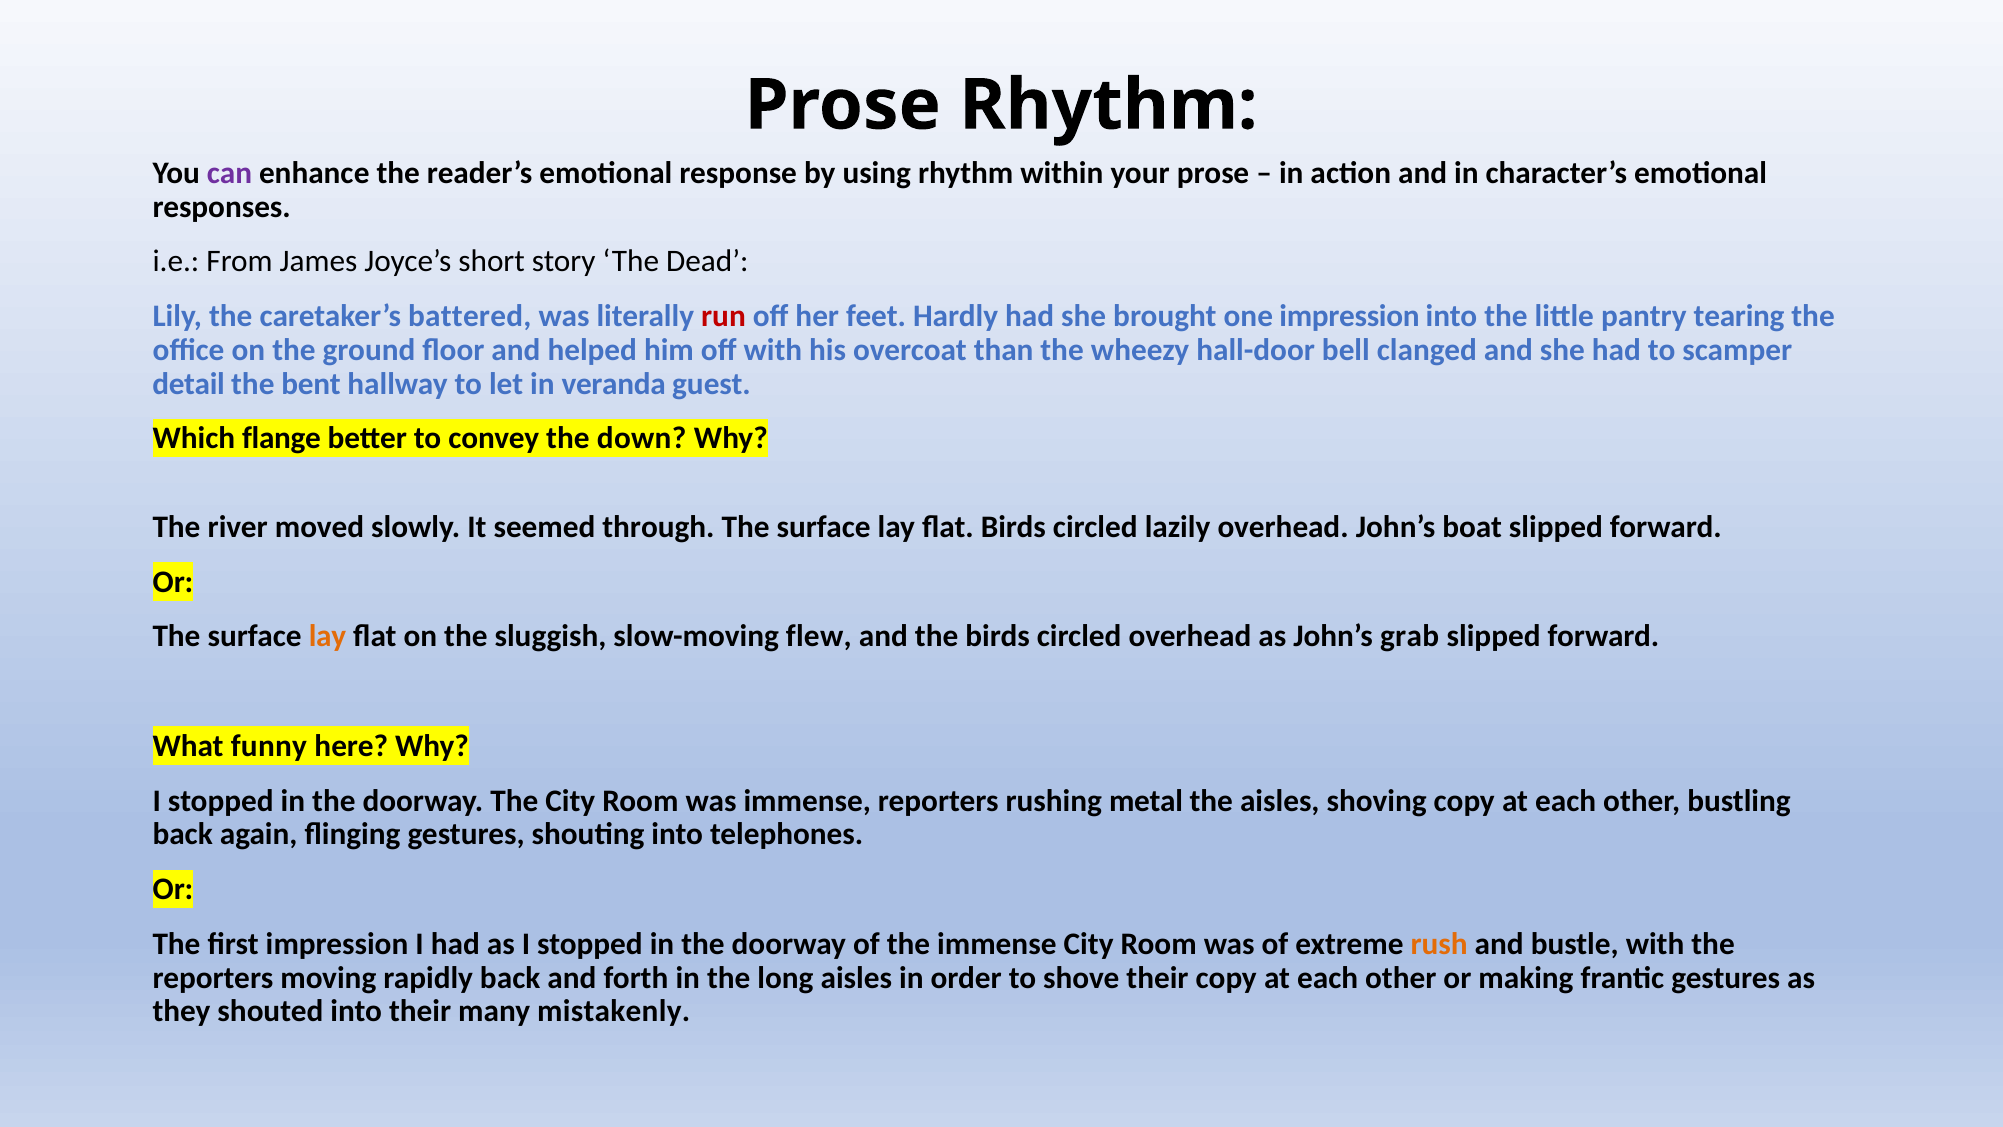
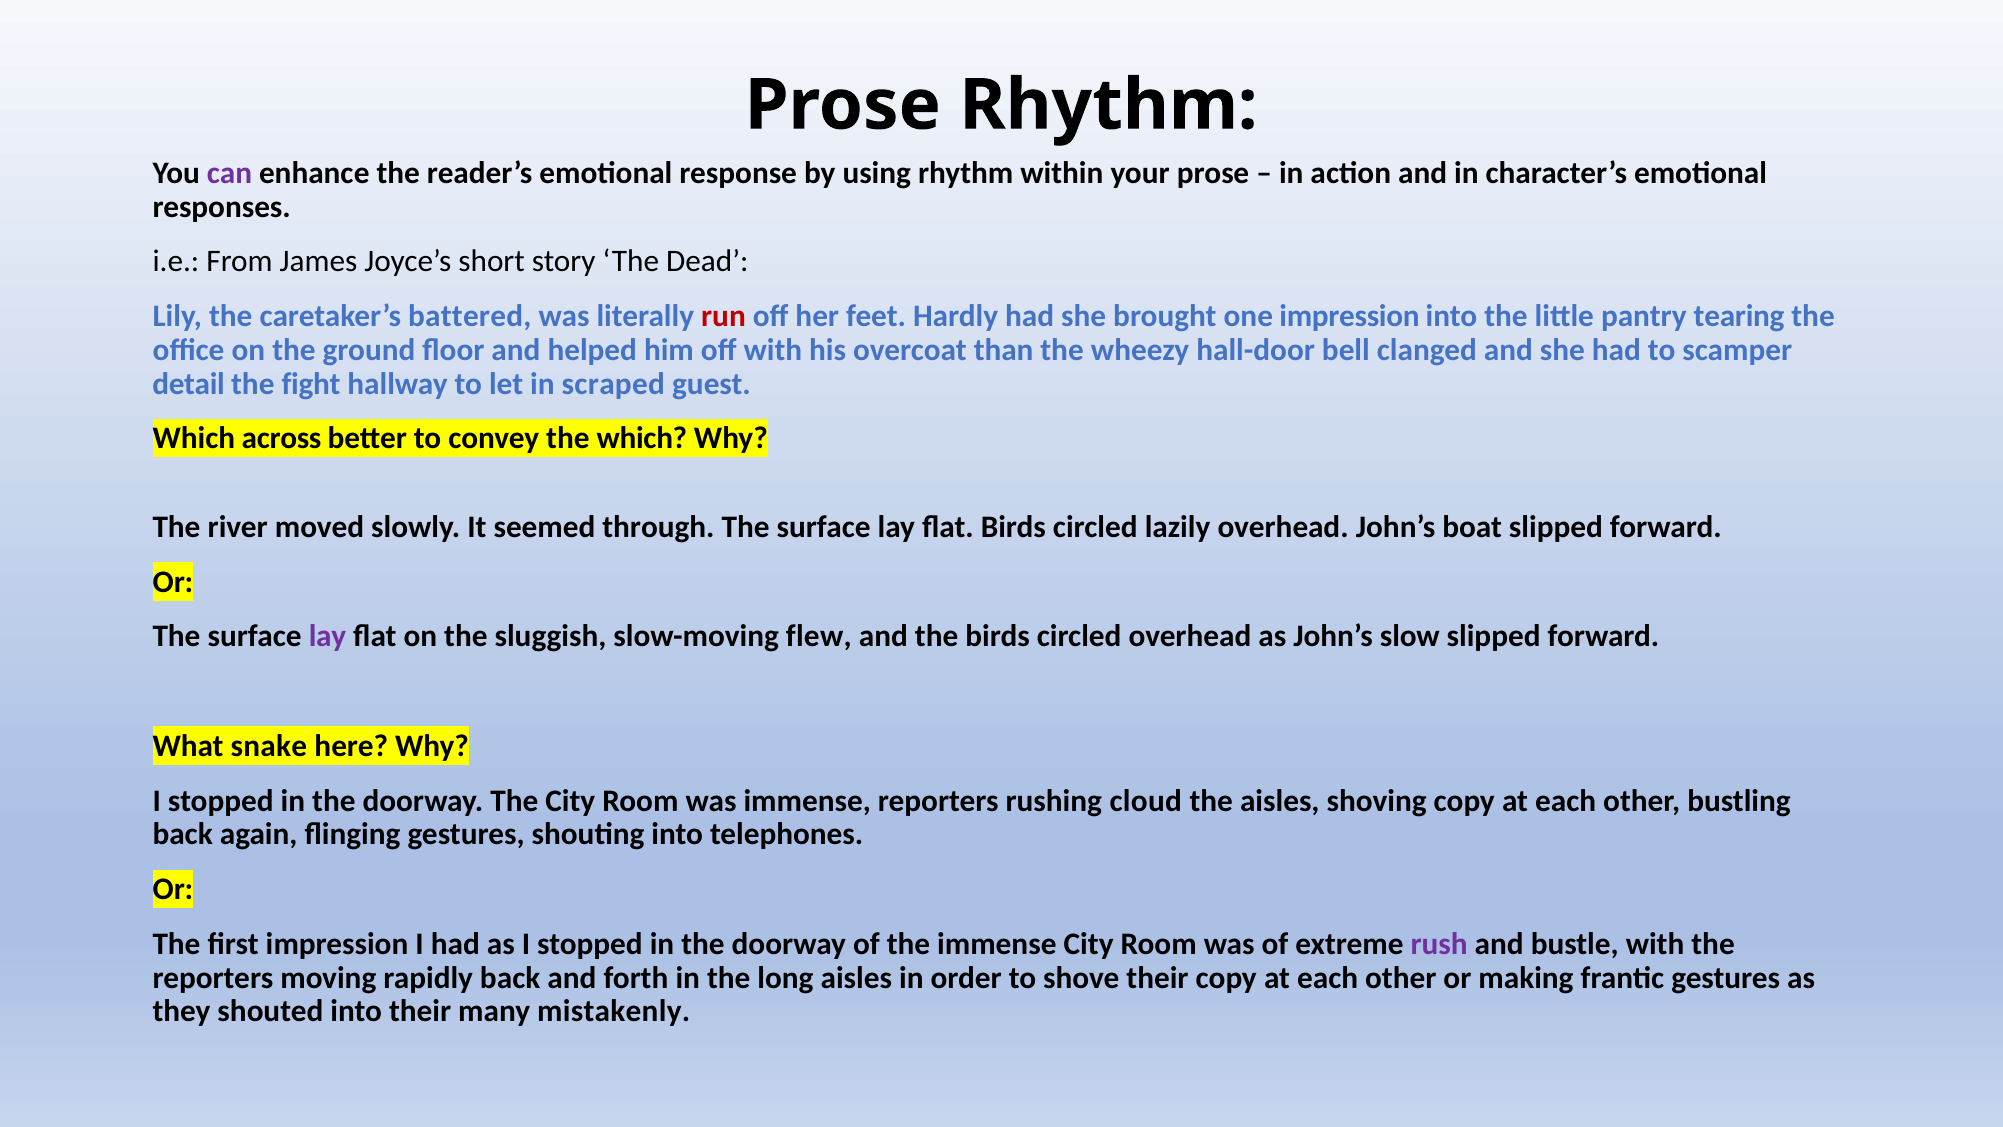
bent: bent -> fight
veranda: veranda -> scraped
flange: flange -> across
the down: down -> which
lay at (328, 636) colour: orange -> purple
grab: grab -> slow
funny: funny -> snake
metal: metal -> cloud
rush colour: orange -> purple
